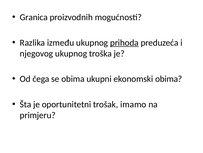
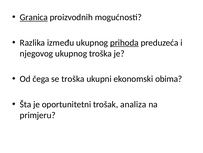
Granica underline: none -> present
se obima: obima -> troška
imamo: imamo -> analiza
